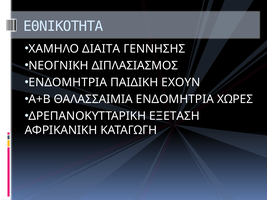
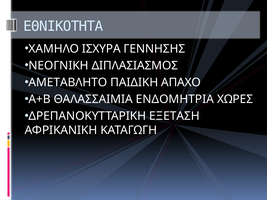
ΔΙΑΙΤΑ: ΔΙΑΙΤΑ -> ΙΣΧΥΡΑ
ΕΝΔΟΜΗΤΡΙΑ at (68, 82): ΕΝΔΟΜΗΤΡΙΑ -> ΑΜΕΤΑΒΛΗΤΟ
ΕΧΟΥΝ: ΕΧΟΥΝ -> ΑΠΑΧΟ
